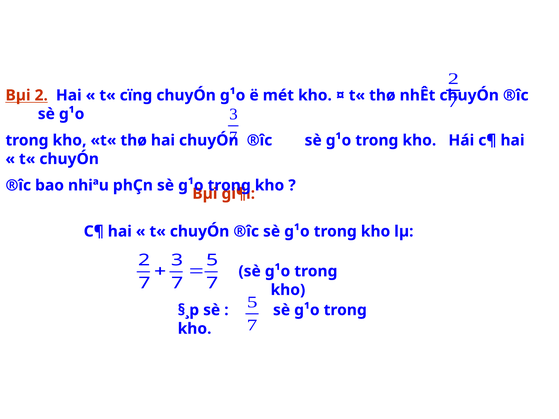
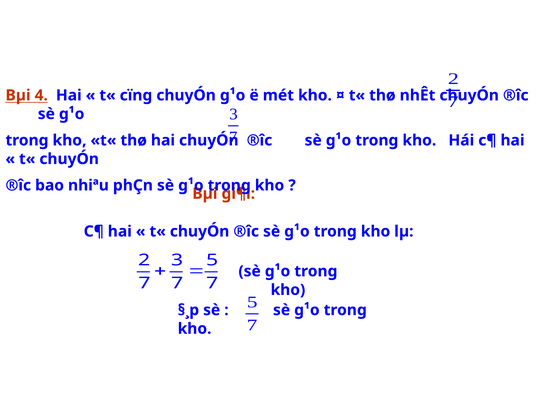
Bµi 2: 2 -> 4
